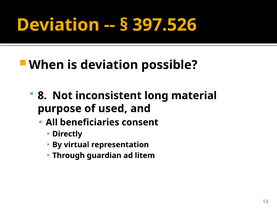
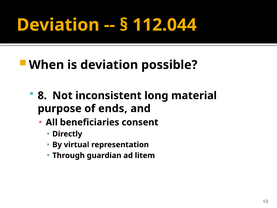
397.526: 397.526 -> 112.044
used: used -> ends
